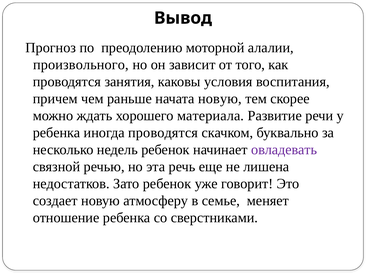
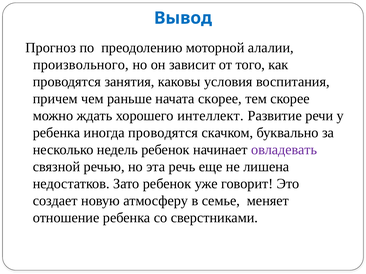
Вывод colour: black -> blue
начата новую: новую -> скорее
материала: материала -> интеллект
